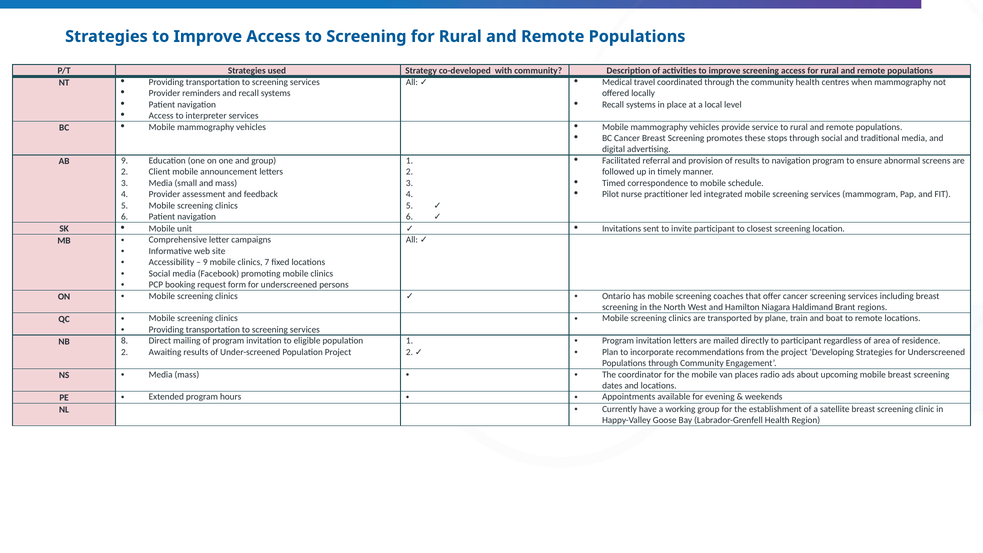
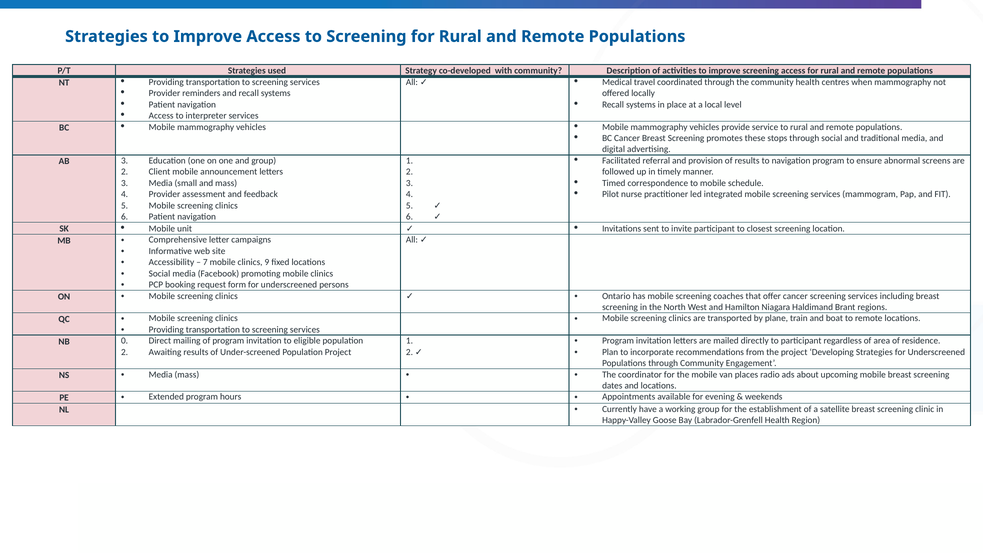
AB 9: 9 -> 3
9 at (205, 262): 9 -> 7
7: 7 -> 9
8: 8 -> 0
